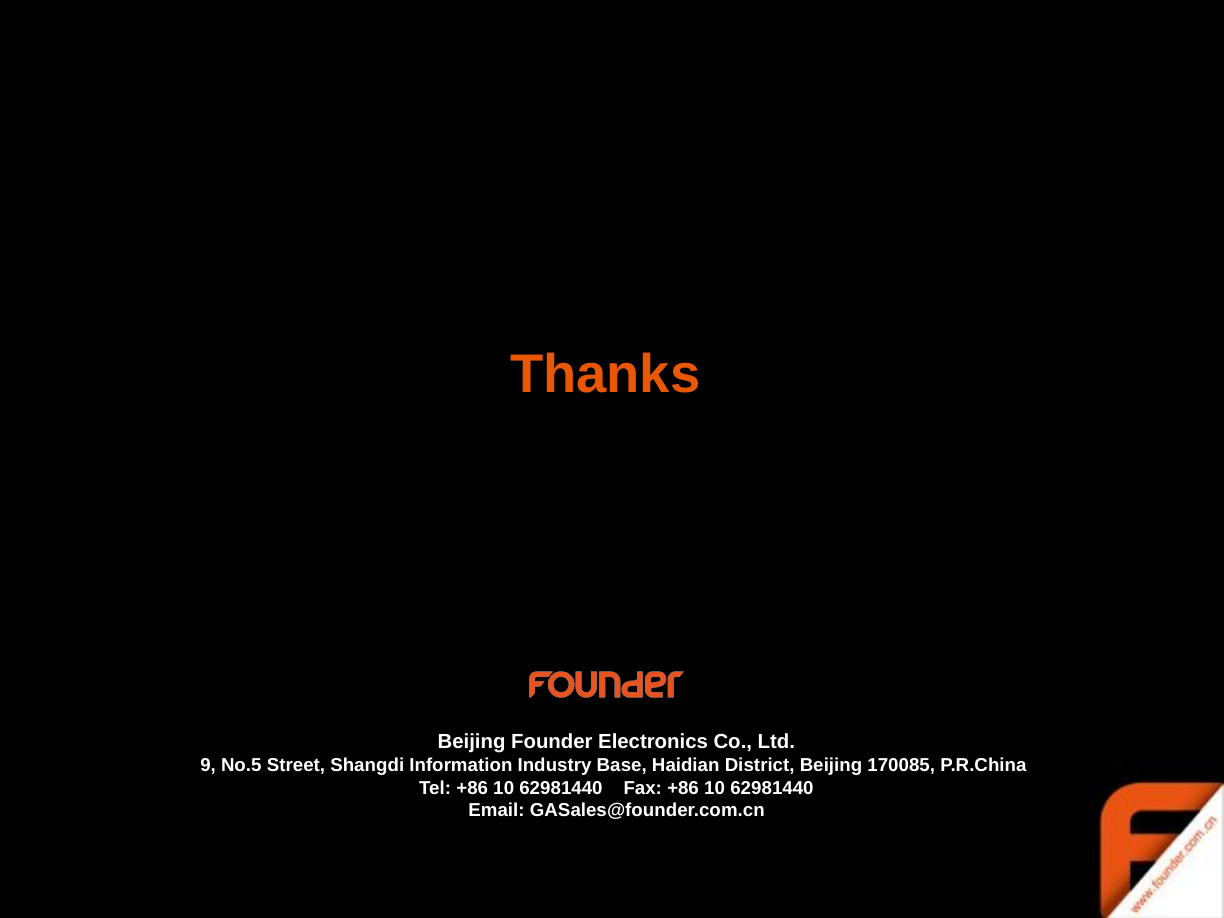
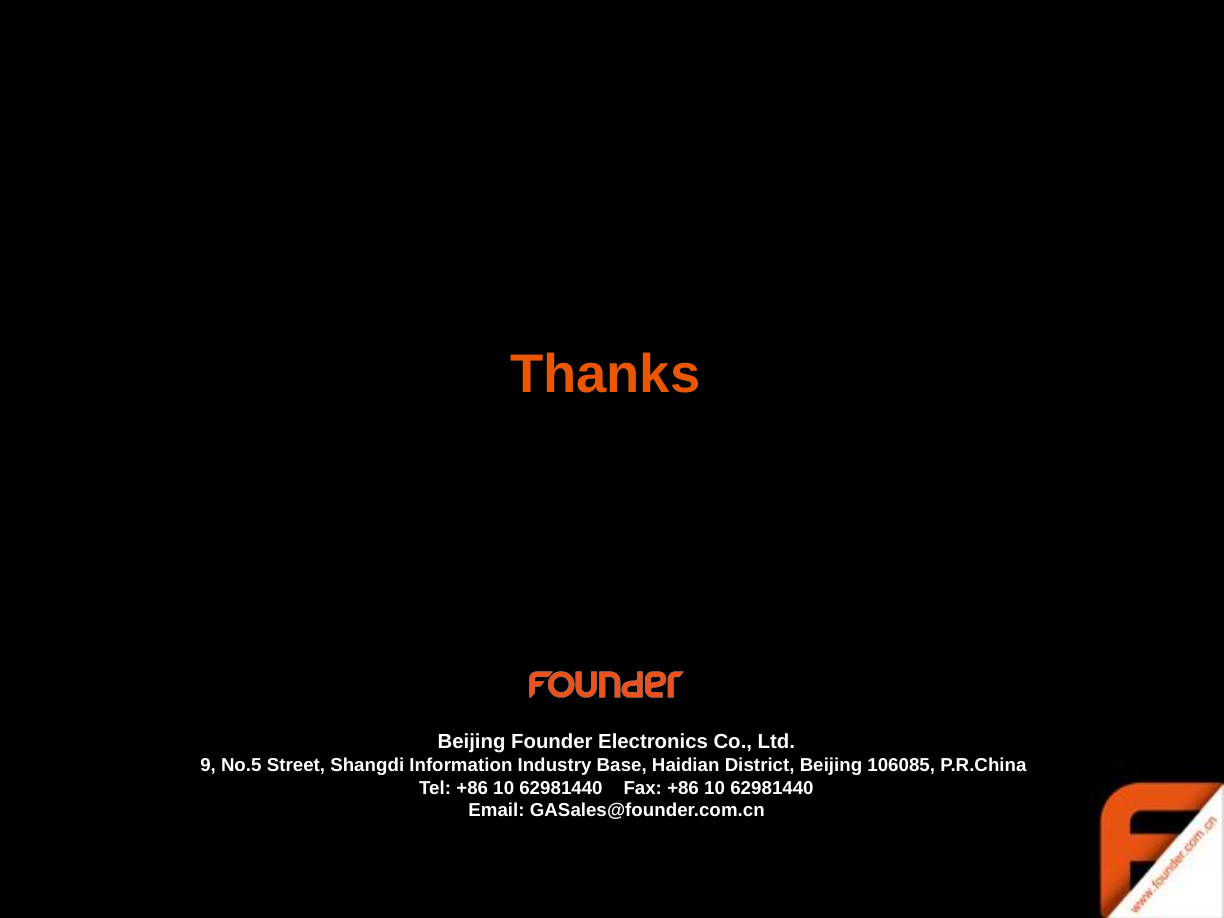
170085: 170085 -> 106085
